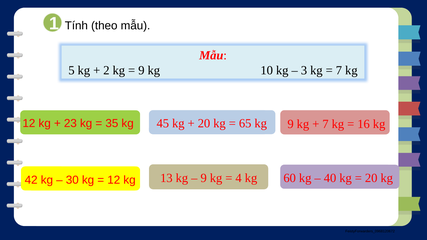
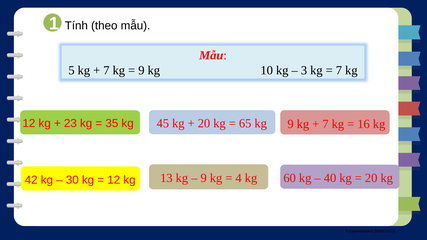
2 at (106, 70): 2 -> 7
